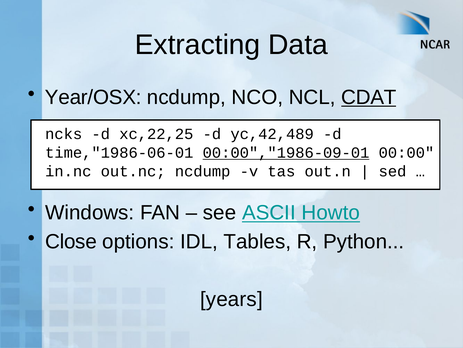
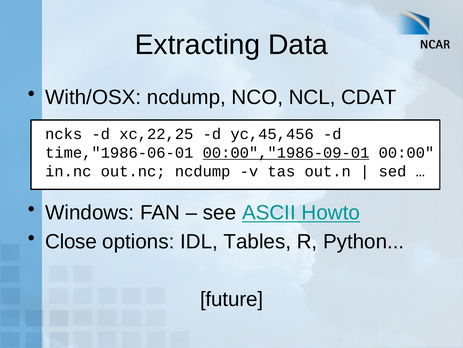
Year/OSX: Year/OSX -> With/OSX
CDAT underline: present -> none
yc,42,489: yc,42,489 -> yc,45,456
years: years -> future
